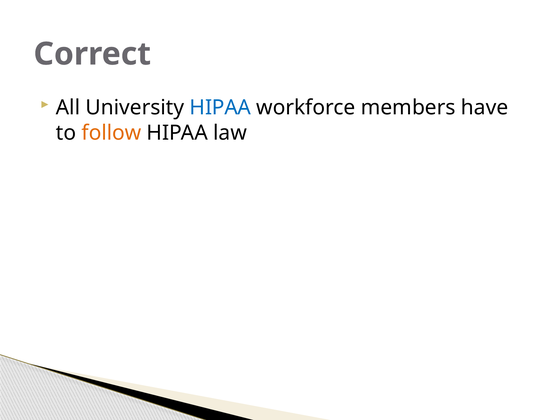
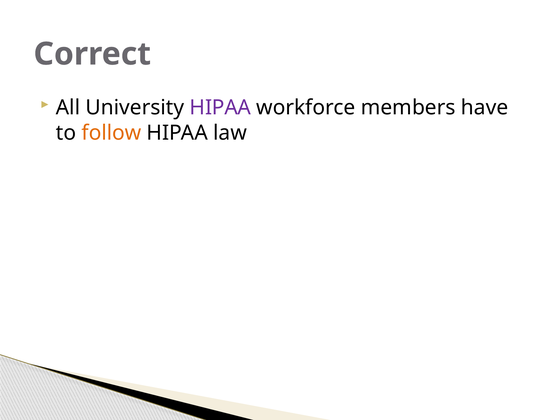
HIPAA at (220, 108) colour: blue -> purple
